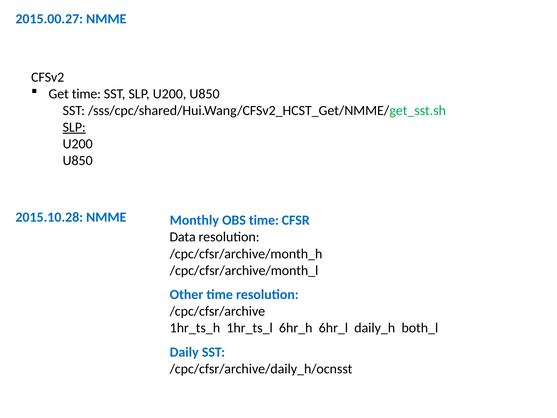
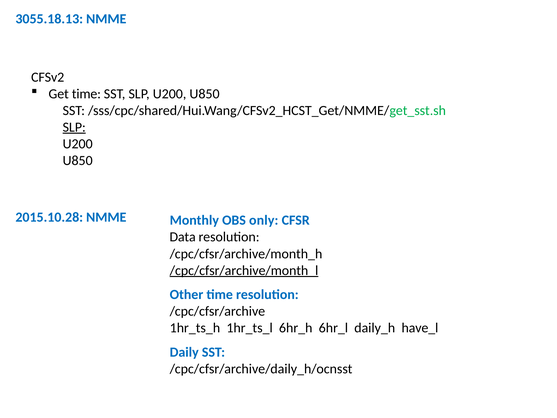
2015.00.27: 2015.00.27 -> 3055.18.13
OBS time: time -> only
/cpc/cfsr/archive/month_l underline: none -> present
both_l: both_l -> have_l
